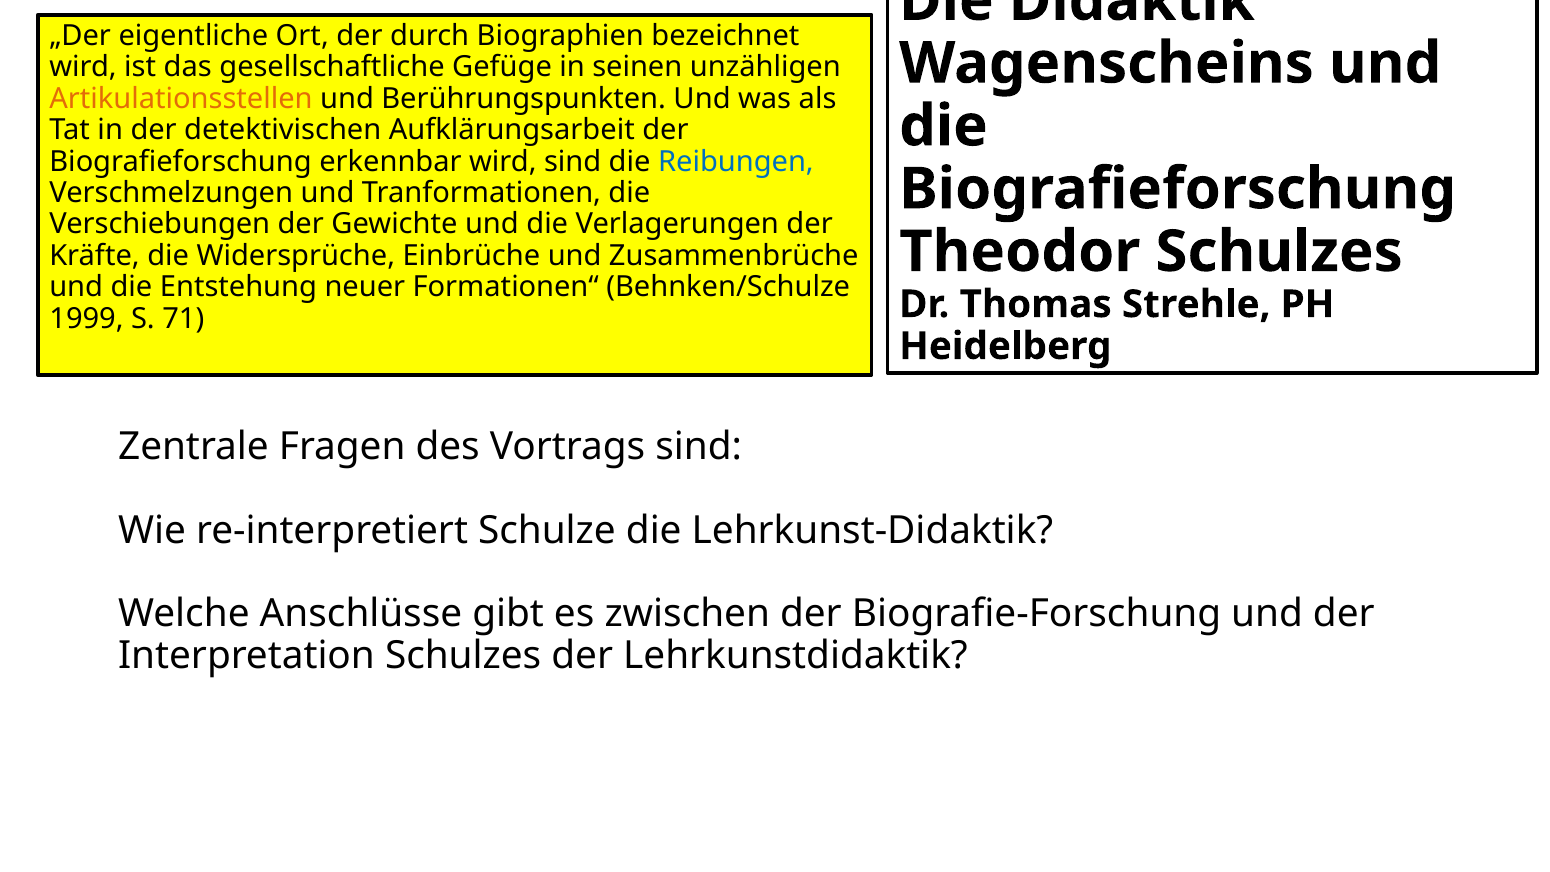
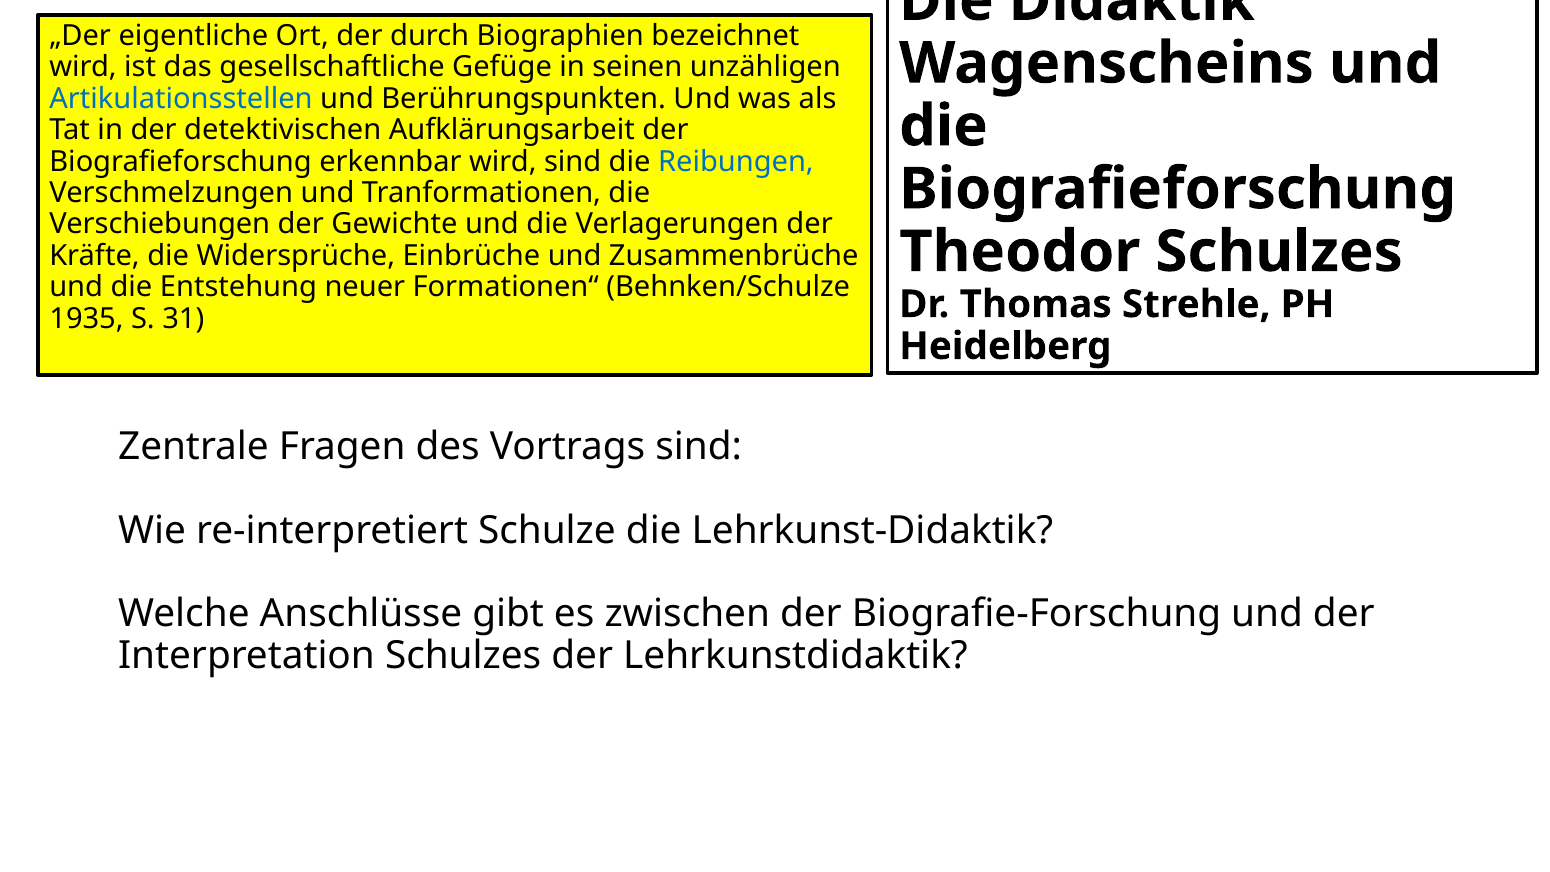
Artikulationsstellen colour: orange -> blue
1999: 1999 -> 1935
71: 71 -> 31
